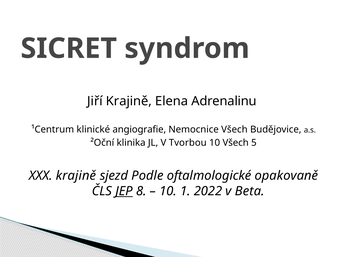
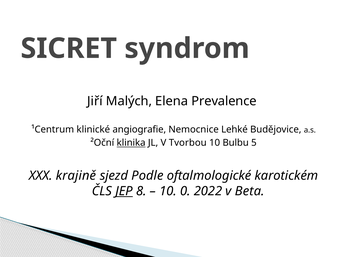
Jiří Krajině: Krajině -> Malých
Adrenalinu: Adrenalinu -> Prevalence
Nemocnice Všech: Všech -> Lehké
klinika underline: none -> present
10 Všech: Všech -> Bulbu
opakovaně: opakovaně -> karotickém
1: 1 -> 0
